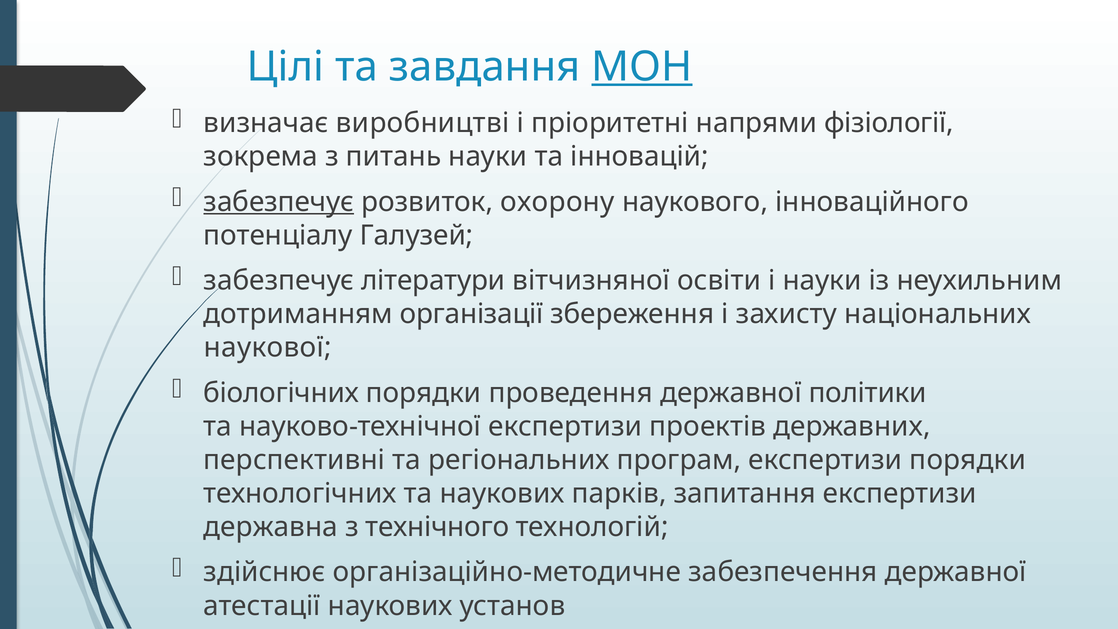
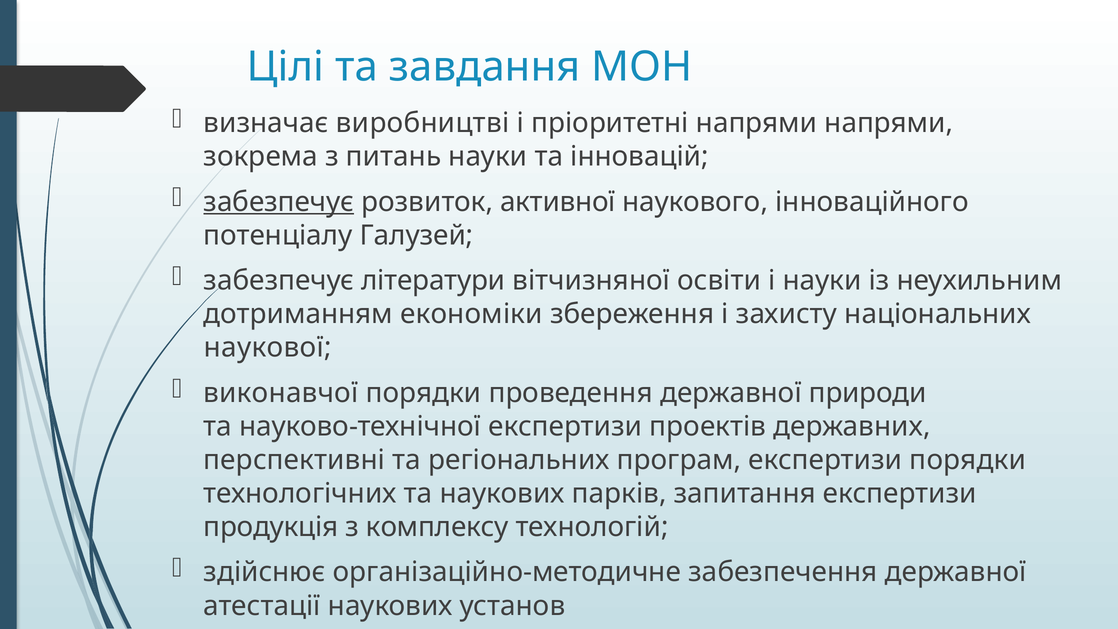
МОН underline: present -> none
напрями фізіології: фізіології -> напрями
охорону: охорону -> активної
організації: організації -> економіки
біологічних: біологічних -> виконавчої
політики: політики -> природи
державна: державна -> продукція
технічного: технічного -> комплексу
